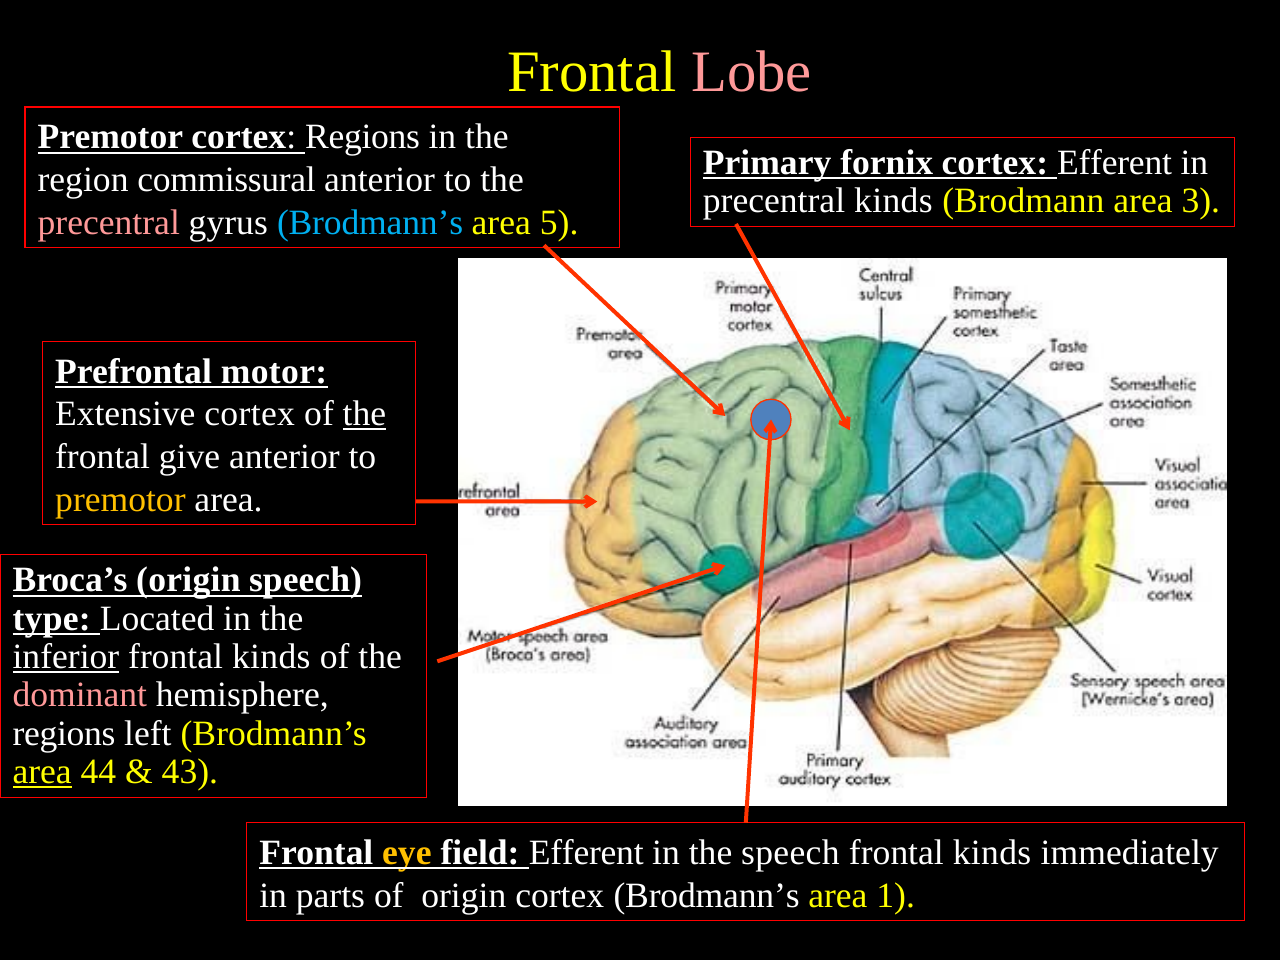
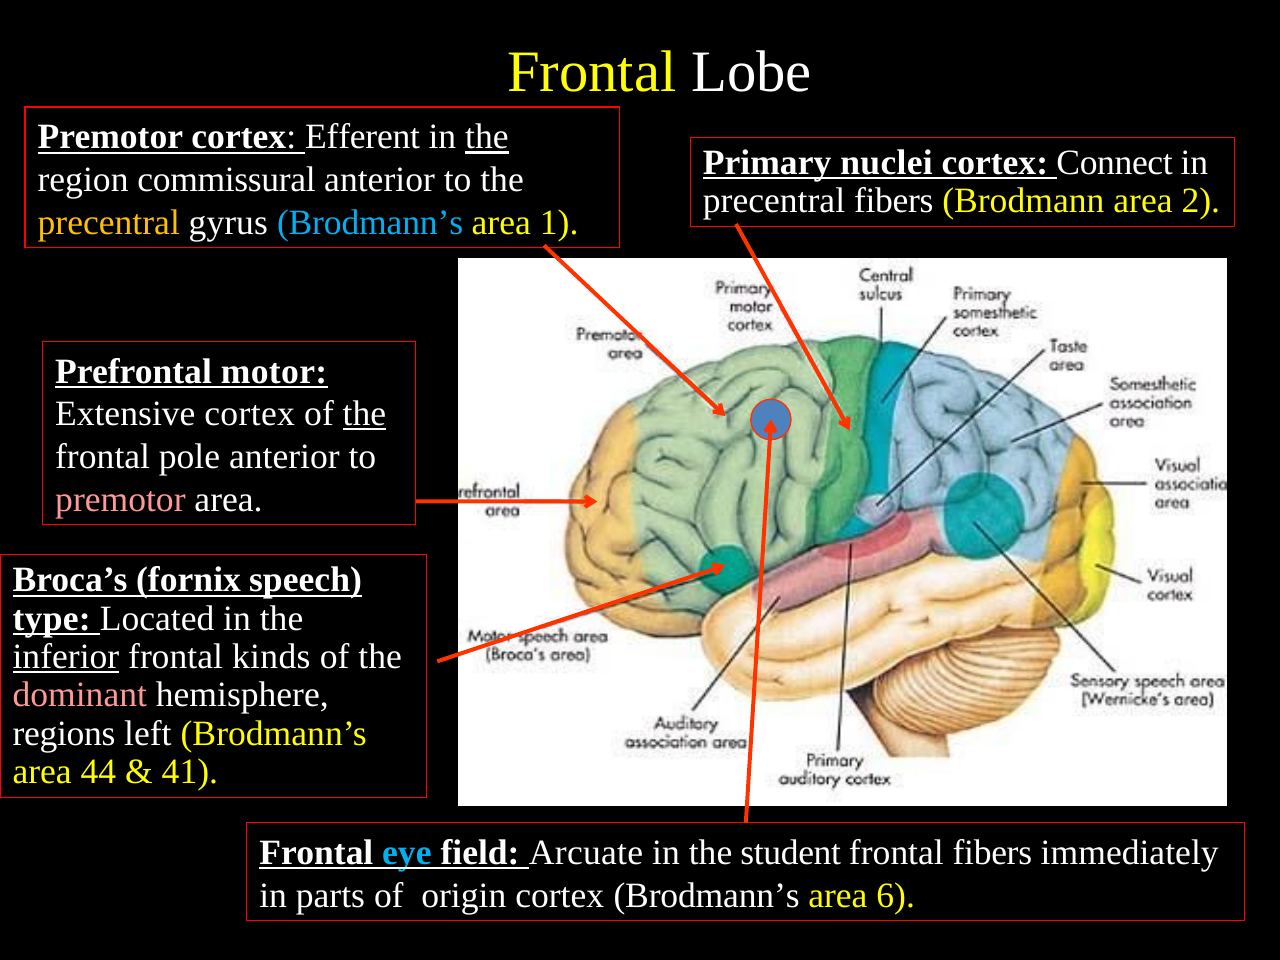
Lobe colour: pink -> white
cortex Regions: Regions -> Efferent
the at (487, 137) underline: none -> present
fornix: fornix -> nuclei
cortex Efferent: Efferent -> Connect
precentral kinds: kinds -> fibers
3: 3 -> 2
precentral at (109, 223) colour: pink -> yellow
5: 5 -> 1
give: give -> pole
premotor at (120, 499) colour: yellow -> pink
Broca’s origin: origin -> fornix
area at (42, 772) underline: present -> none
43: 43 -> 41
eye colour: yellow -> light blue
field Efferent: Efferent -> Arcuate
the speech: speech -> student
kinds at (992, 853): kinds -> fibers
1: 1 -> 6
